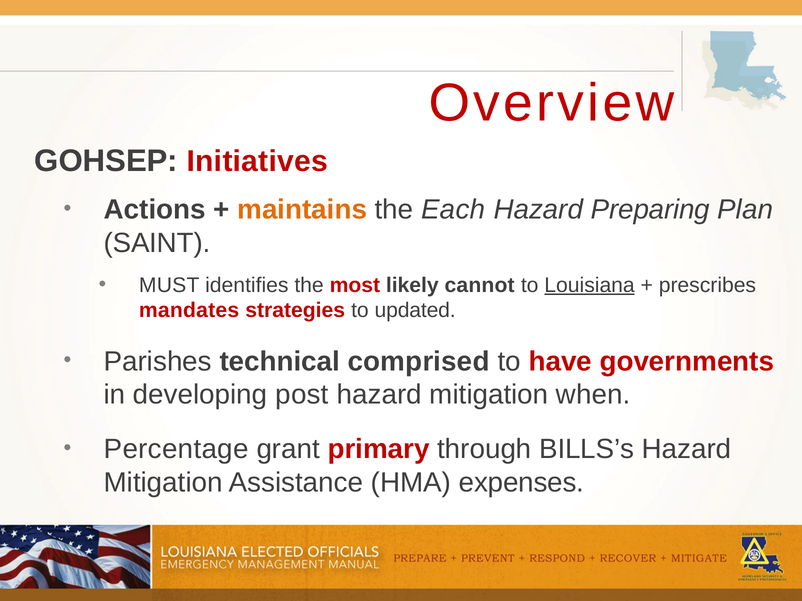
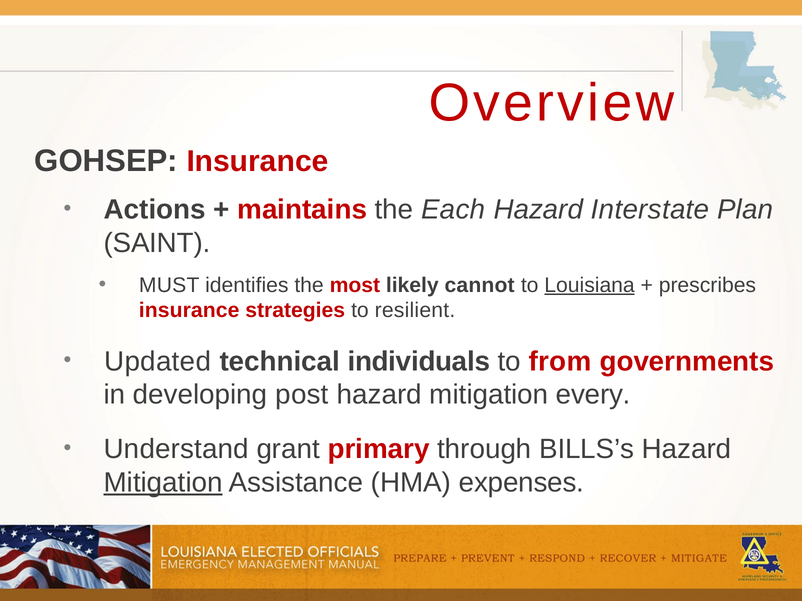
GOHSEP Initiatives: Initiatives -> Insurance
maintains colour: orange -> red
Preparing: Preparing -> Interstate
mandates at (189, 311): mandates -> insurance
updated: updated -> resilient
Parishes: Parishes -> Updated
comprised: comprised -> individuals
have: have -> from
when: when -> every
Percentage: Percentage -> Understand
Mitigation at (163, 483) underline: none -> present
